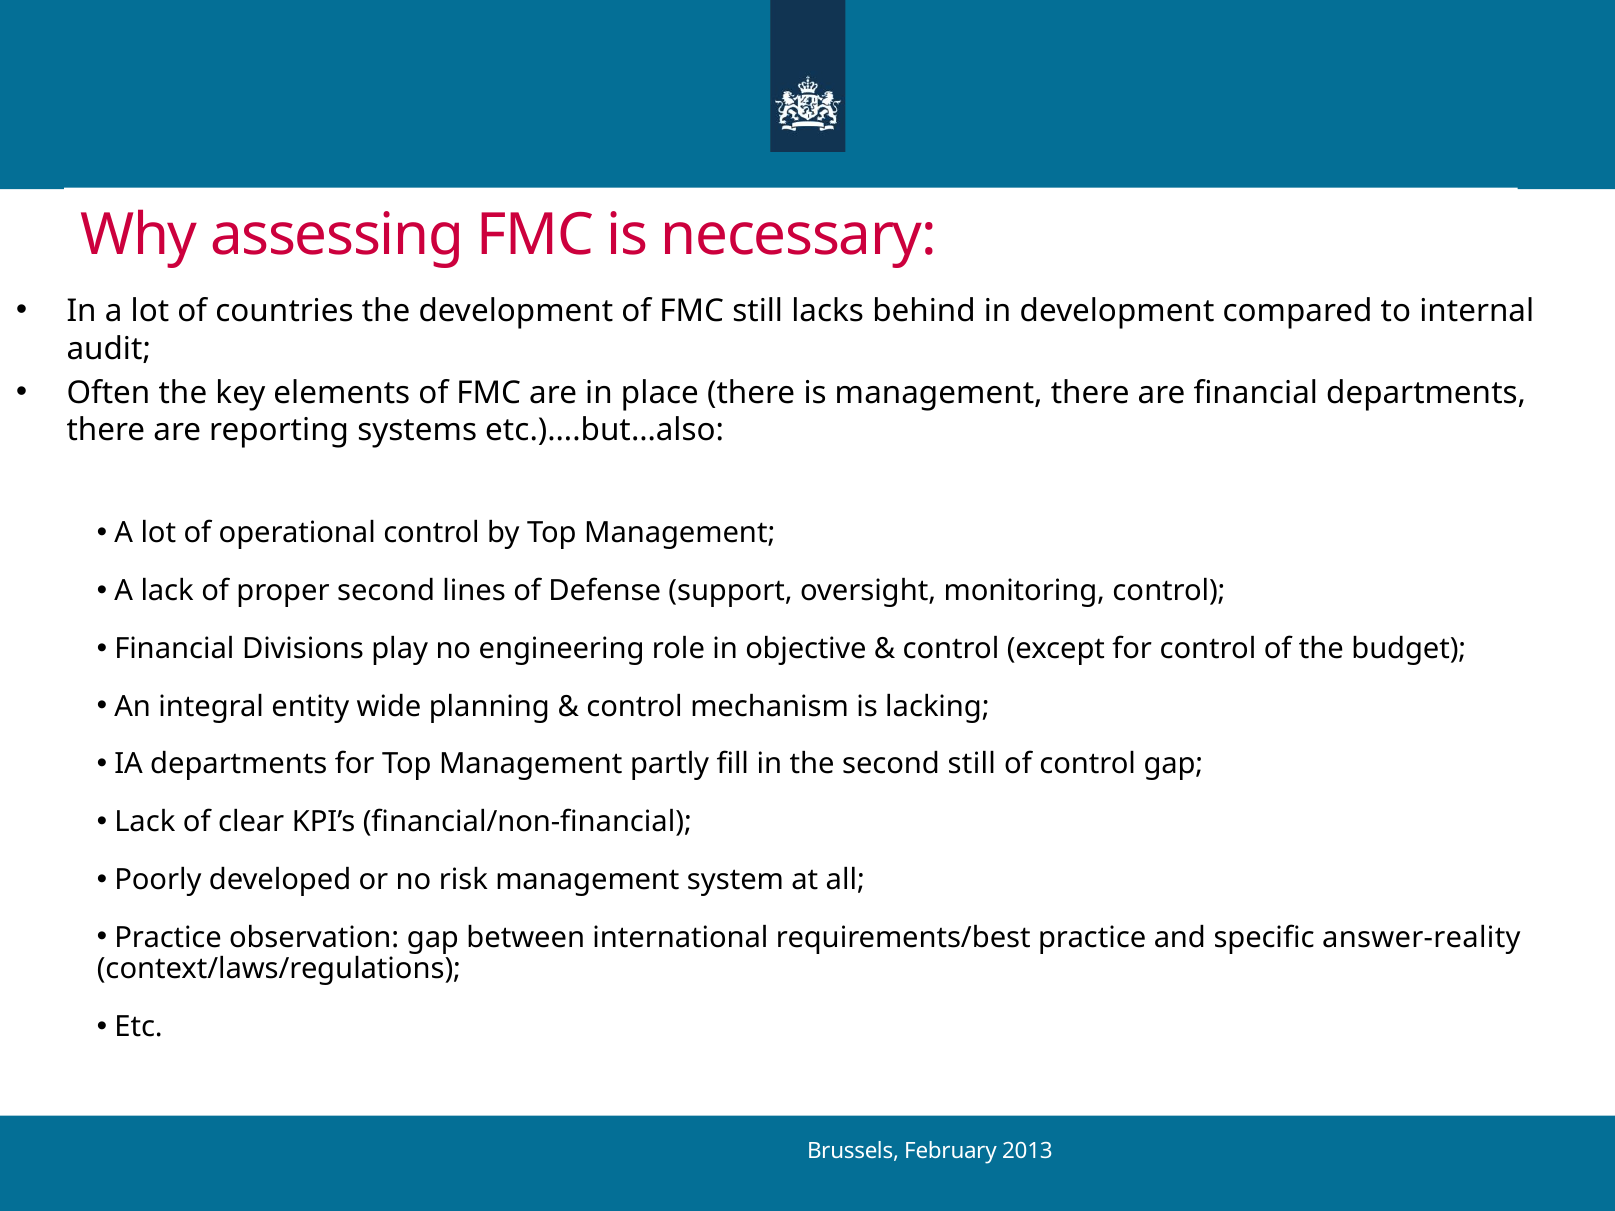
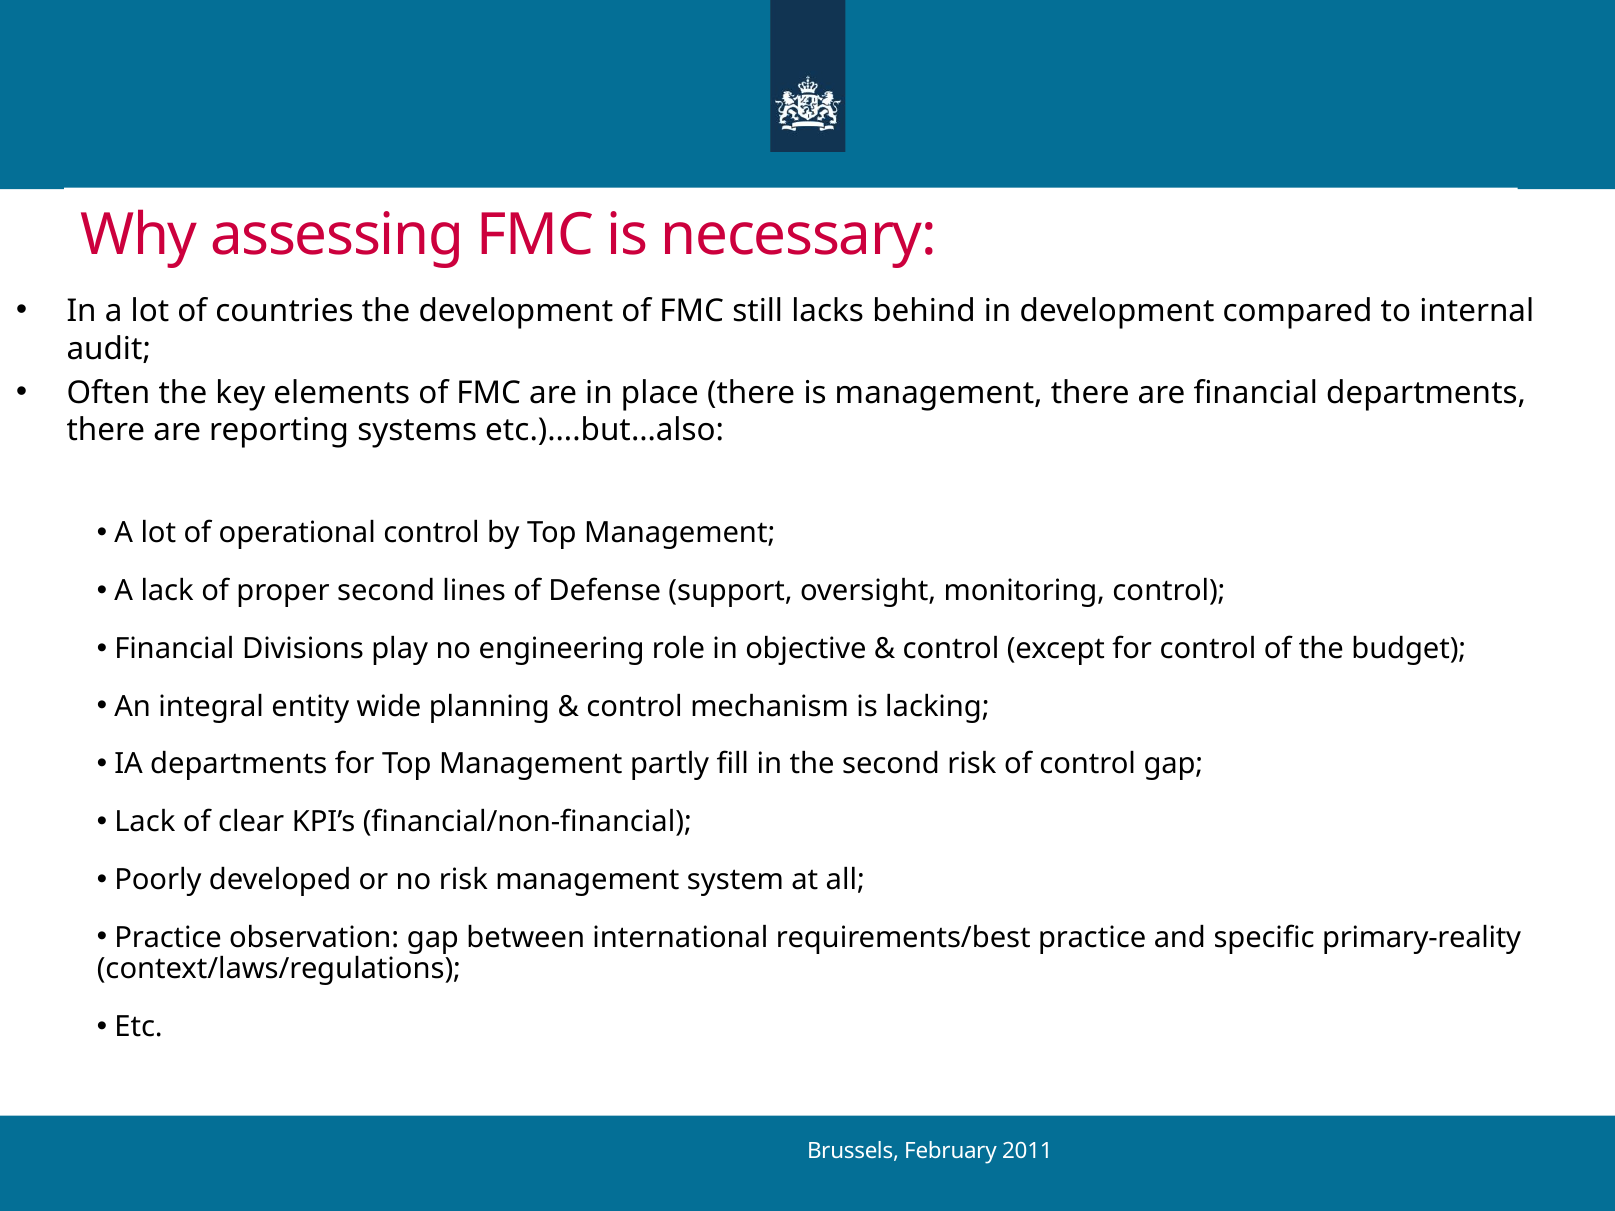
second still: still -> risk
answer-reality: answer-reality -> primary-reality
2013: 2013 -> 2011
